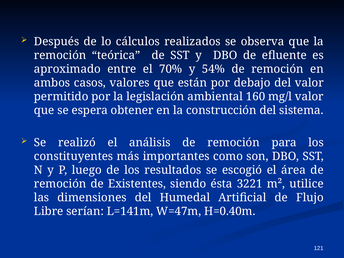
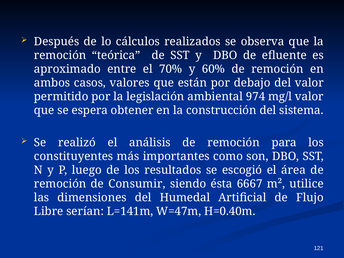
54%: 54% -> 60%
160: 160 -> 974
Existentes: Existentes -> Consumir
3221: 3221 -> 6667
